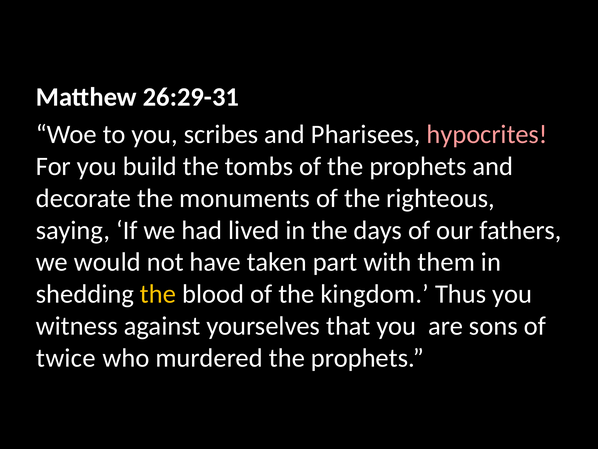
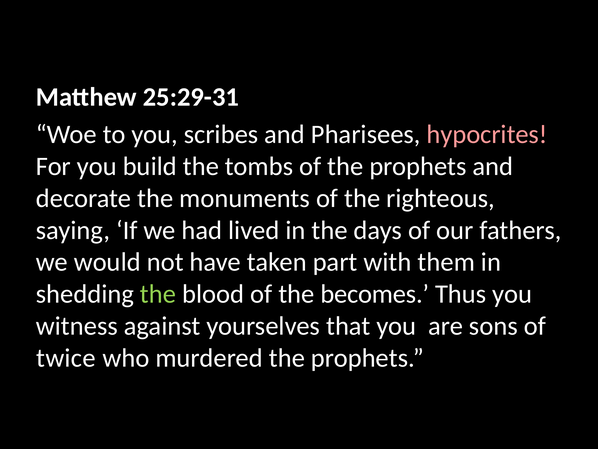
26:29-31: 26:29-31 -> 25:29-31
the at (158, 294) colour: yellow -> light green
kingdom: kingdom -> becomes
